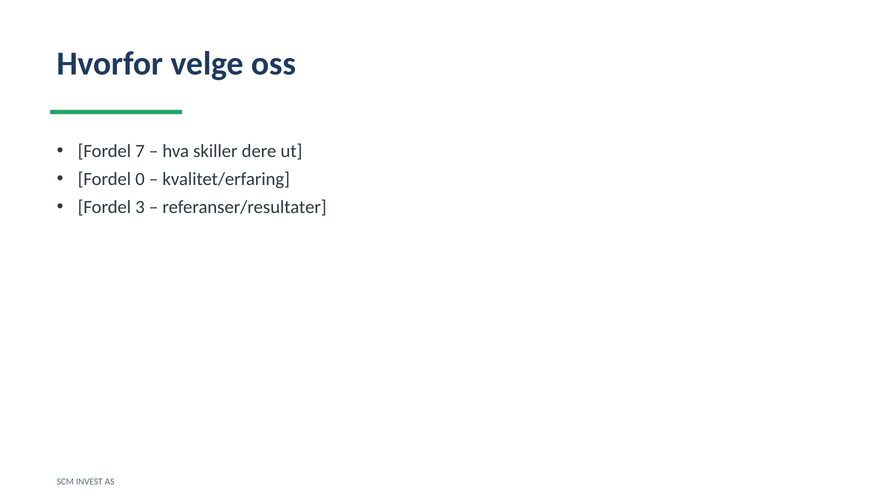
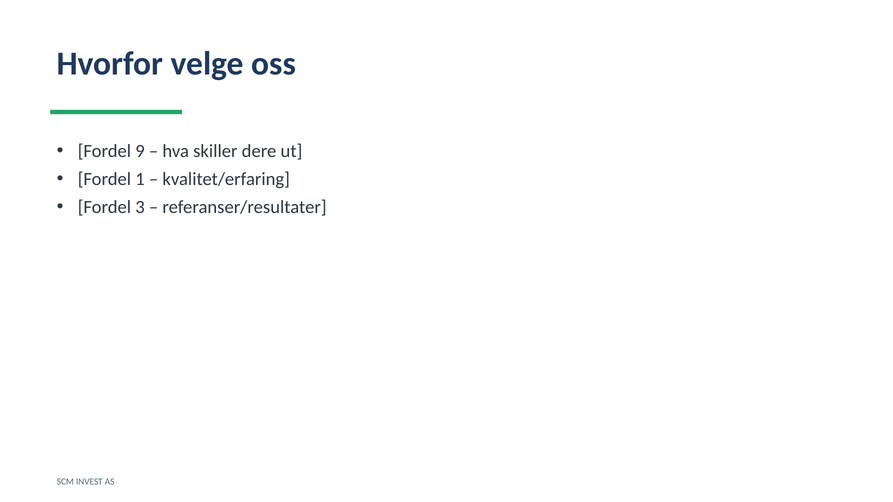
7: 7 -> 9
0: 0 -> 1
